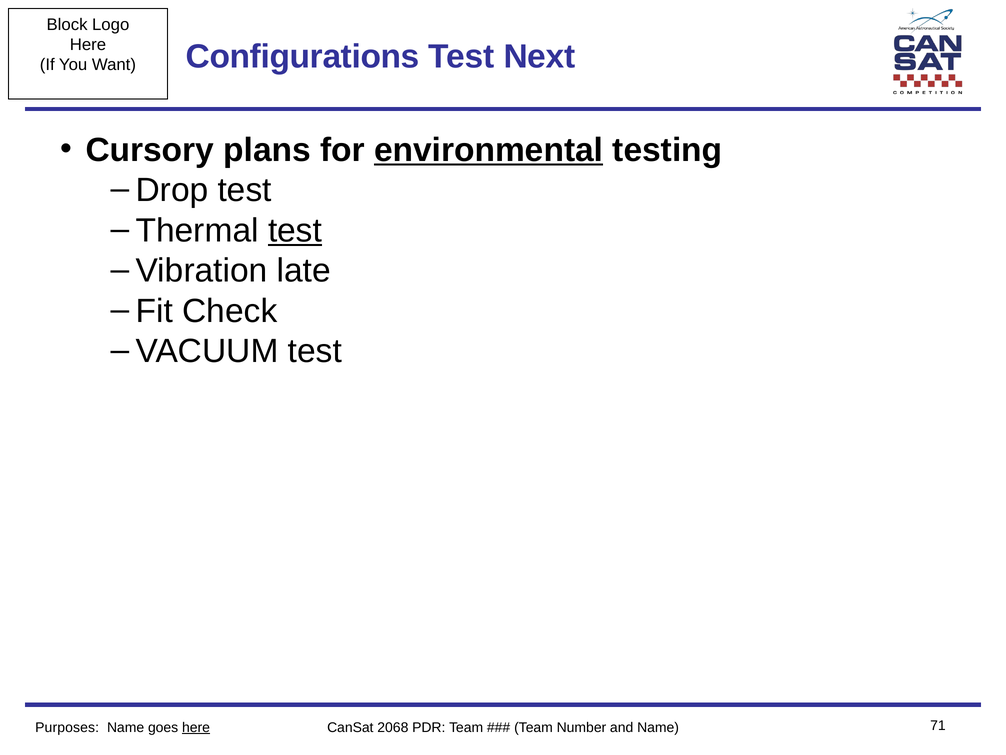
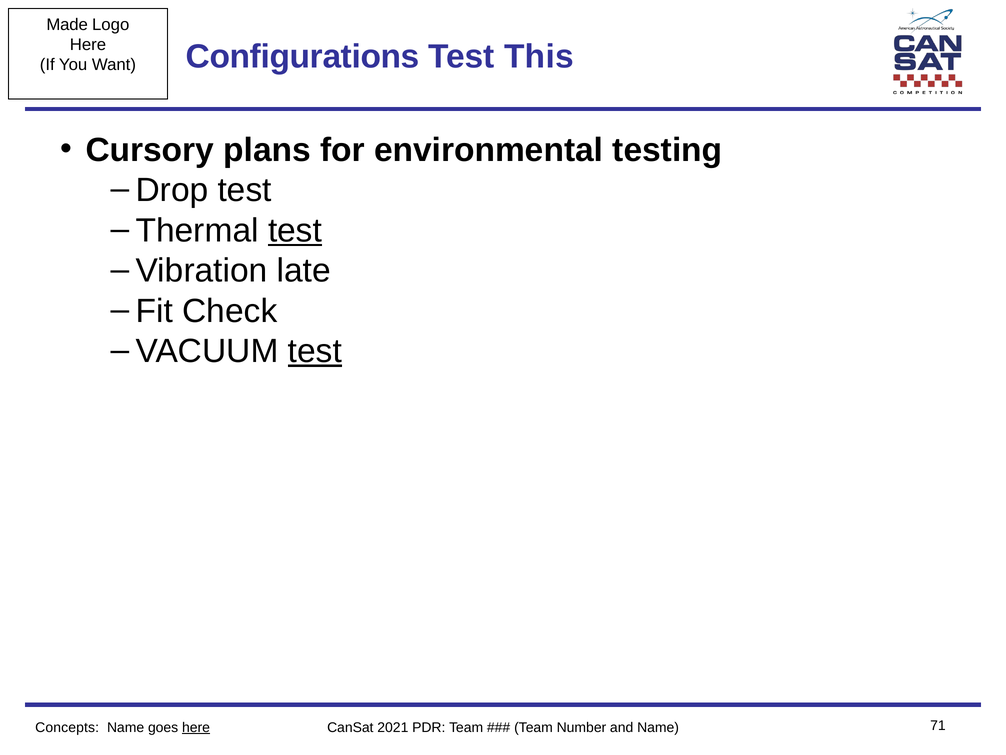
Block: Block -> Made
Next: Next -> This
environmental underline: present -> none
test at (315, 351) underline: none -> present
Purposes: Purposes -> Concepts
2068: 2068 -> 2021
